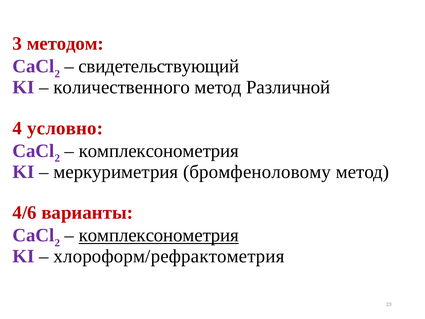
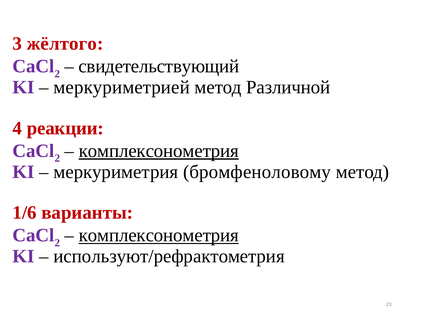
методом: методом -> жёлтого
количественного: количественного -> меркуриметрией
условно: условно -> реакции
комплексонометрия at (159, 151) underline: none -> present
4/6: 4/6 -> 1/6
хлороформ/рефрактометрия: хлороформ/рефрактометрия -> используют/рефрактометрия
